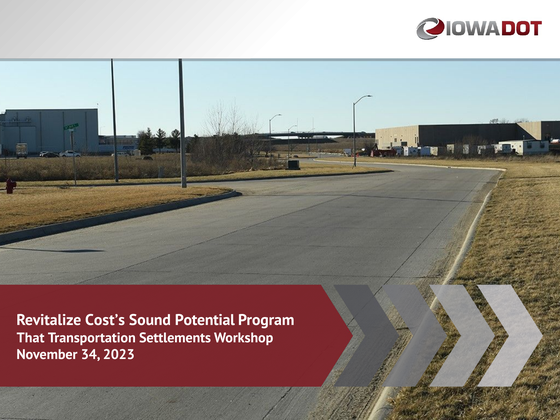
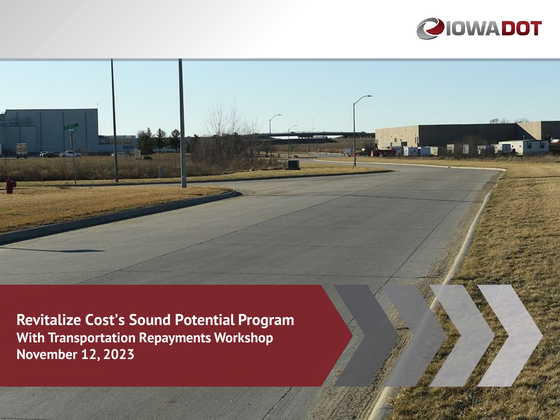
That: That -> With
Settlements: Settlements -> Repayments
34: 34 -> 12
